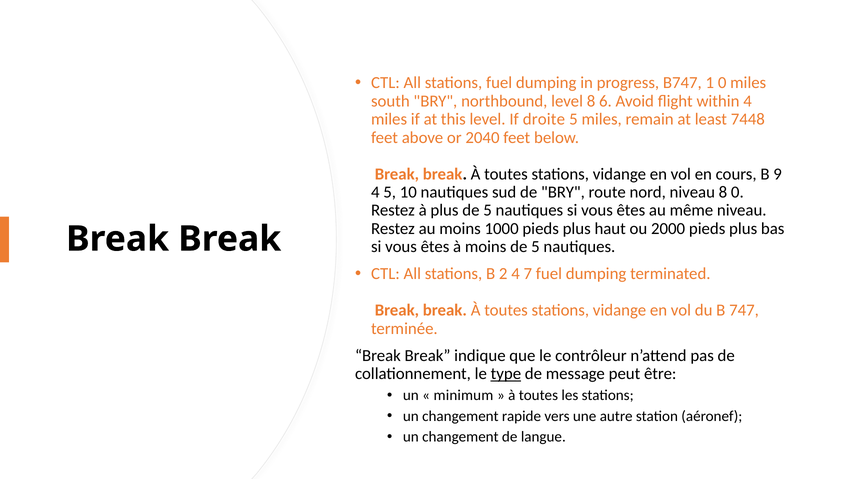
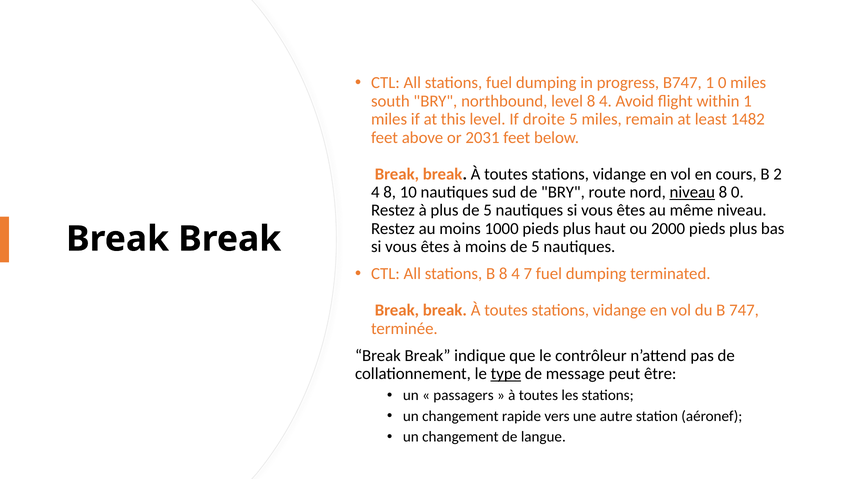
level 8 6: 6 -> 4
within 4: 4 -> 1
7448: 7448 -> 1482
2040: 2040 -> 2031
9: 9 -> 2
4 5: 5 -> 8
niveau at (692, 192) underline: none -> present
B 2: 2 -> 8
minimum: minimum -> passagers
